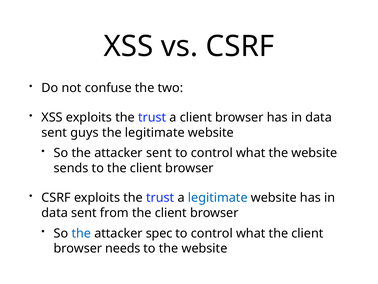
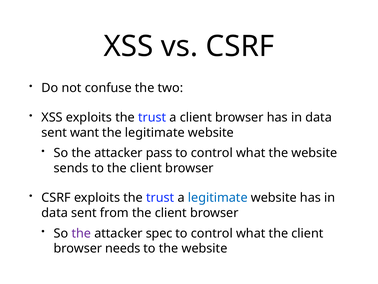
guys: guys -> want
attacker sent: sent -> pass
the at (81, 233) colour: blue -> purple
